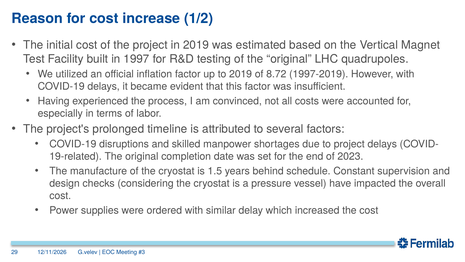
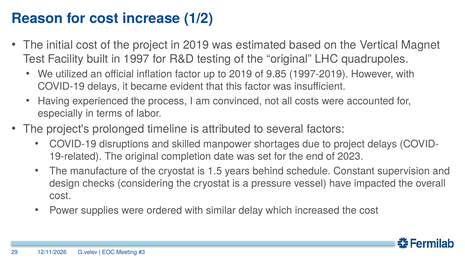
8.72: 8.72 -> 9.85
